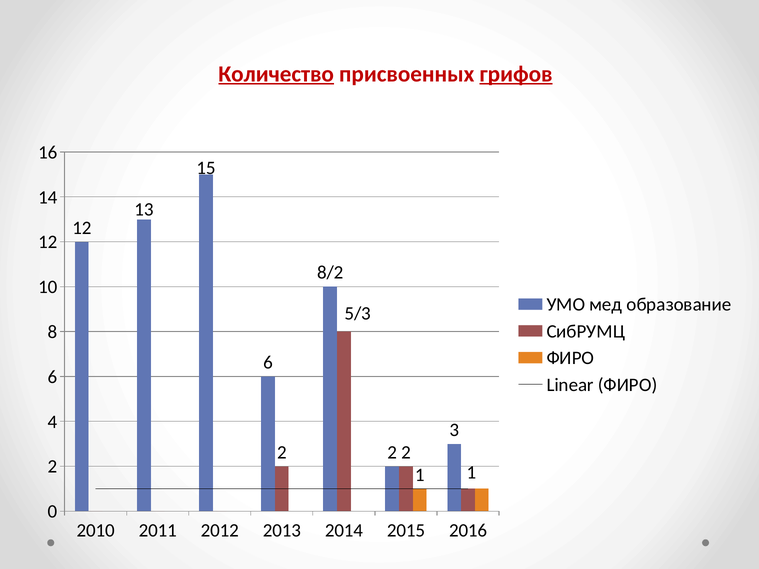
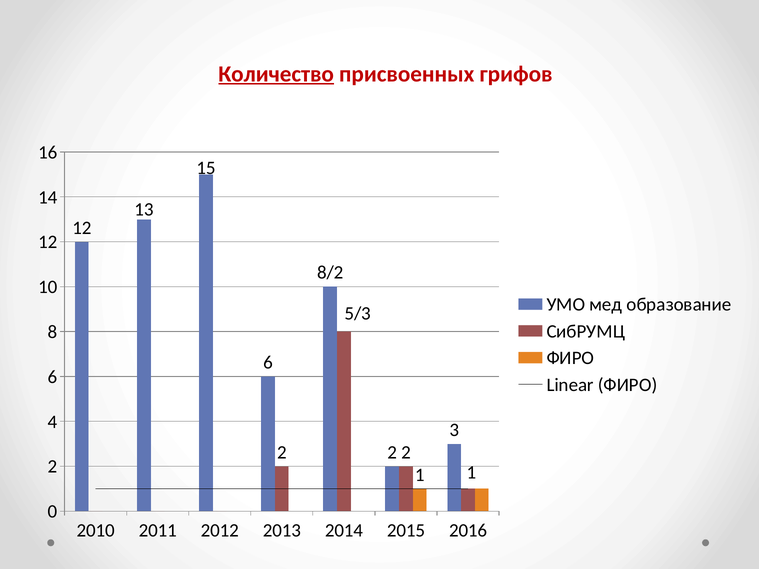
грифов underline: present -> none
